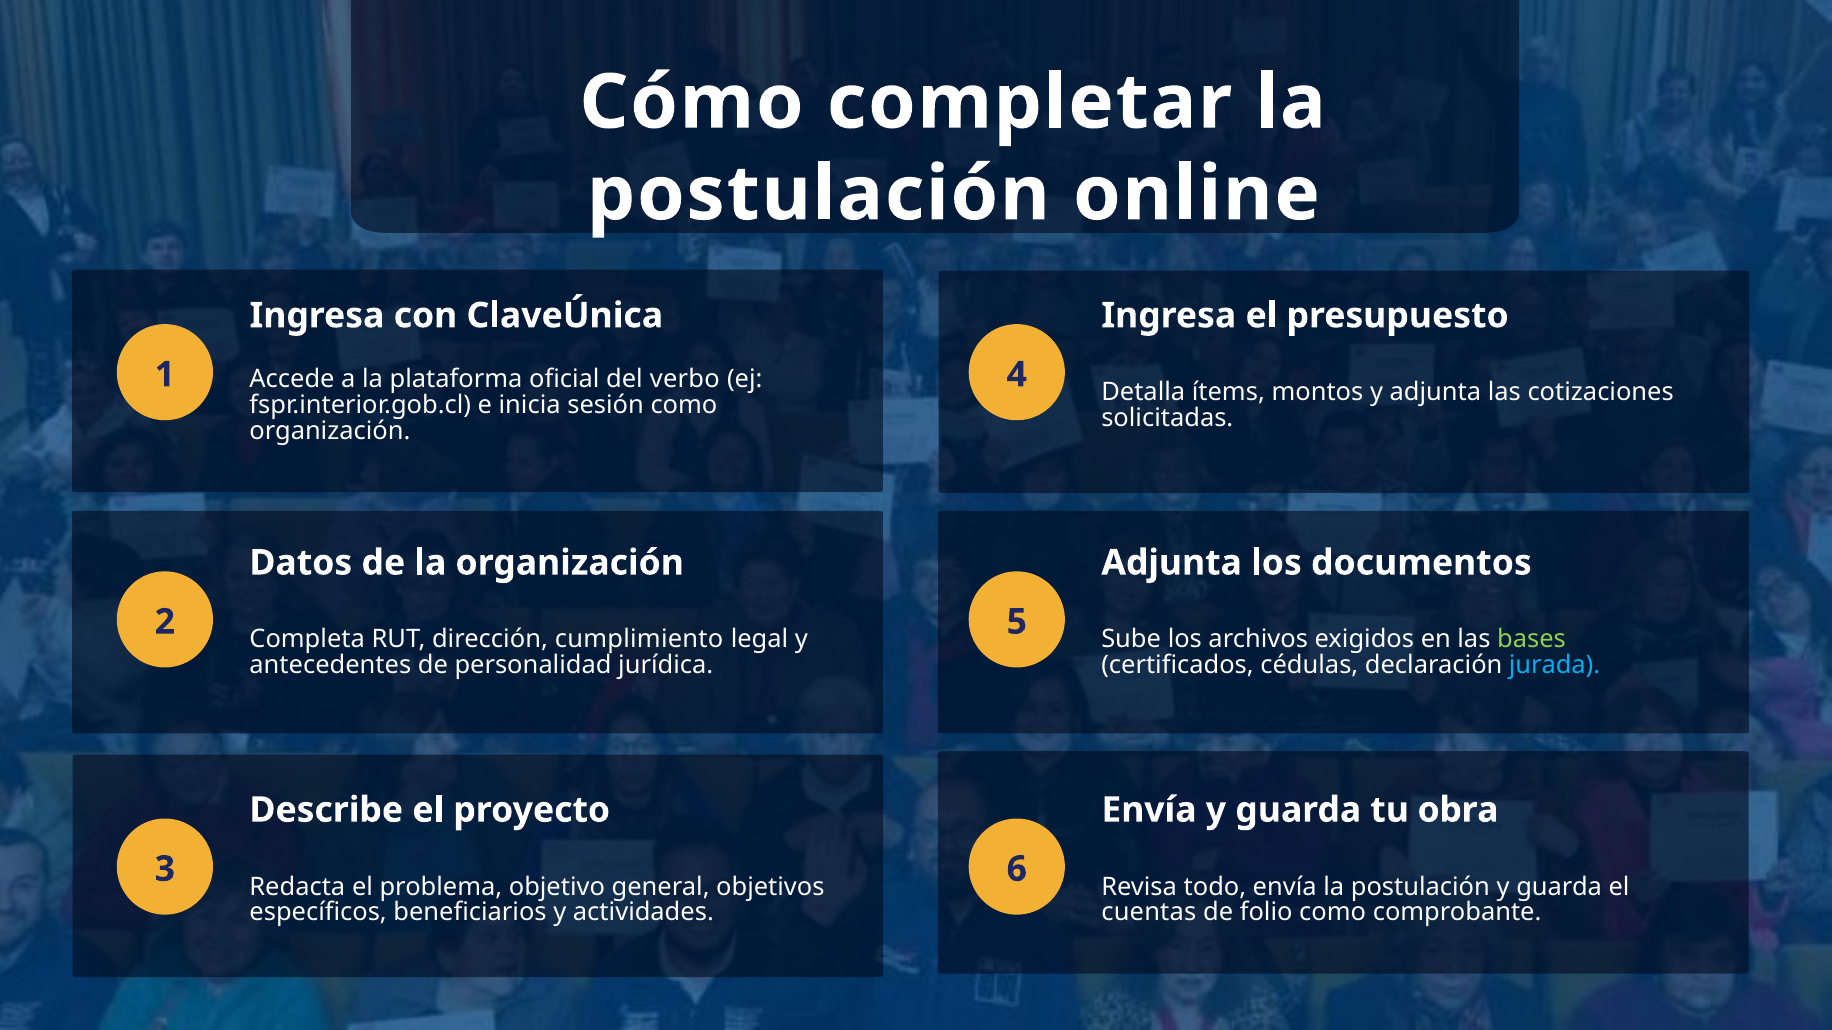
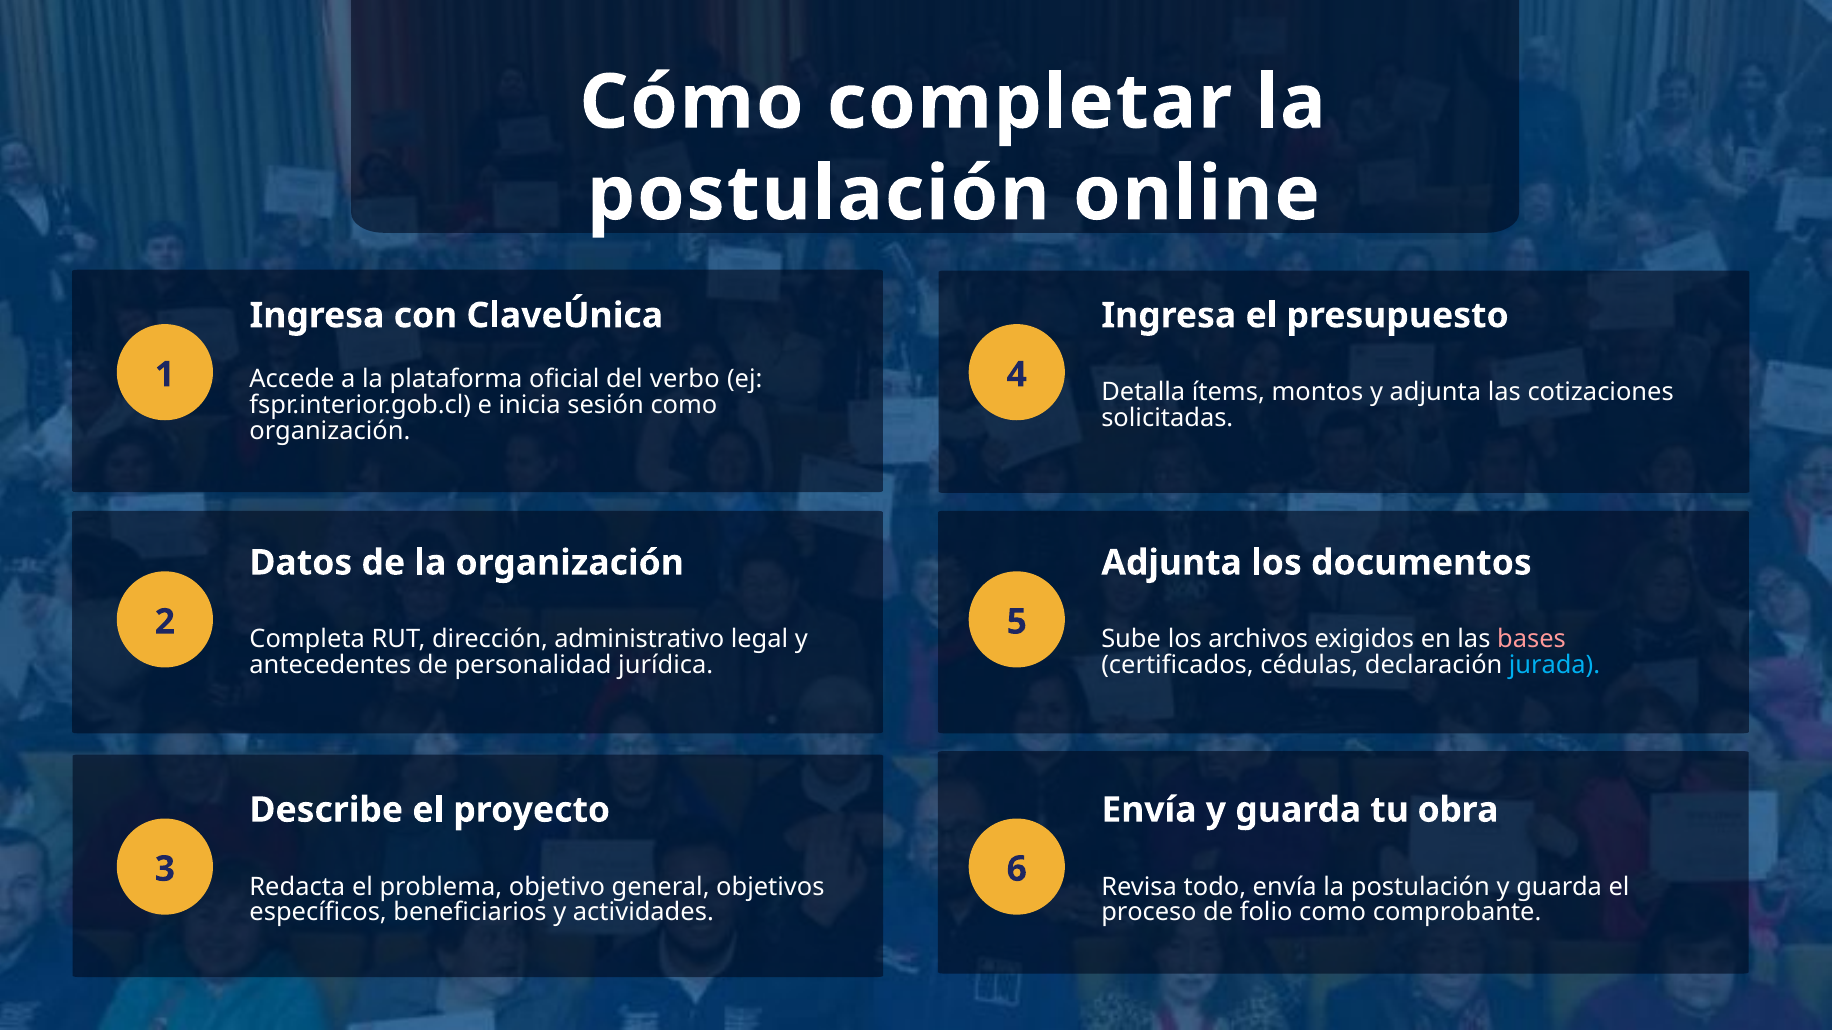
cumplimiento: cumplimiento -> administrativo
bases colour: light green -> pink
cuentas: cuentas -> proceso
